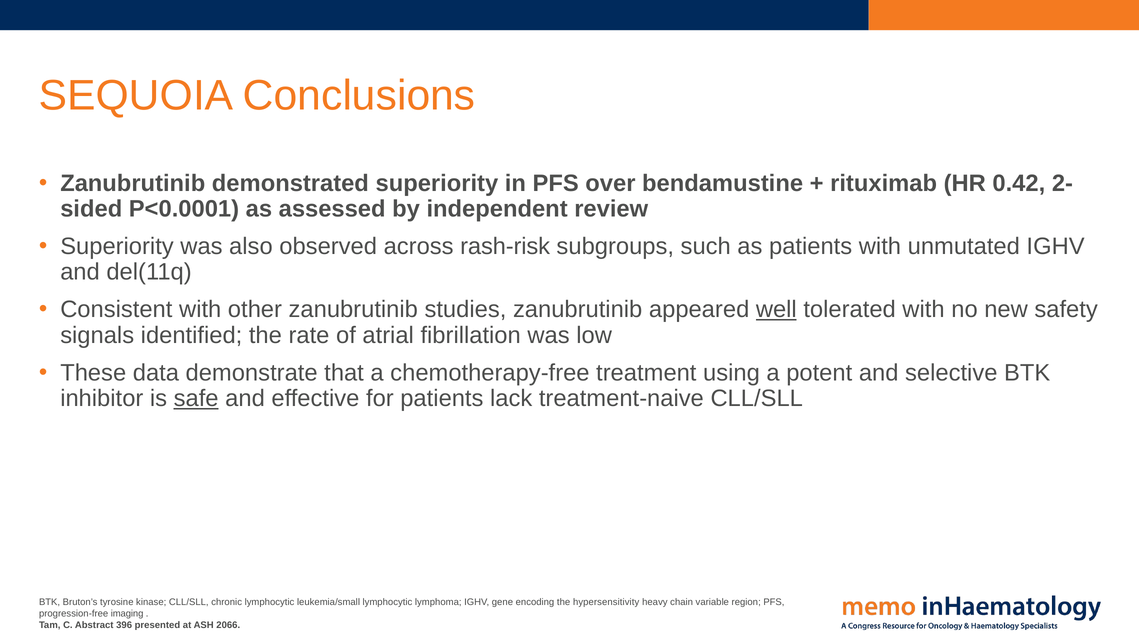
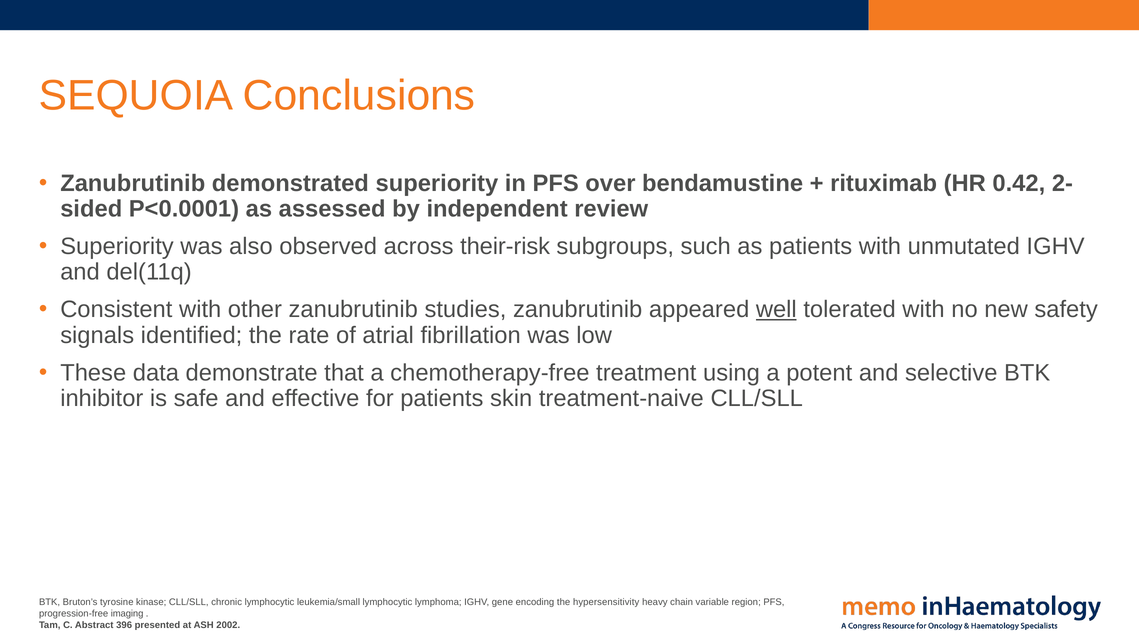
rash-risk: rash-risk -> their-risk
safe underline: present -> none
lack: lack -> skin
2066: 2066 -> 2002
